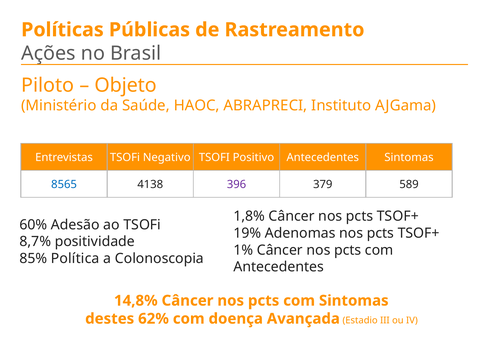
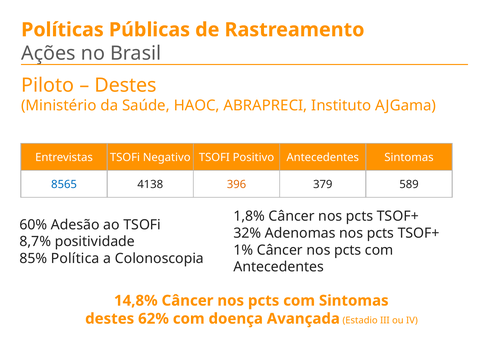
Objeto at (126, 85): Objeto -> Destes
396 colour: purple -> orange
19%: 19% -> 32%
